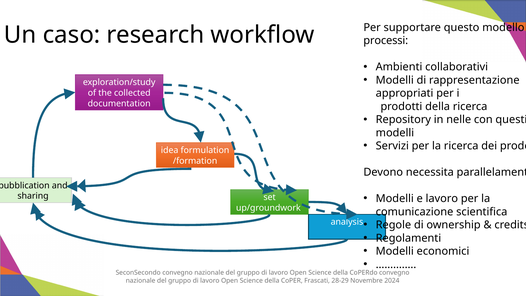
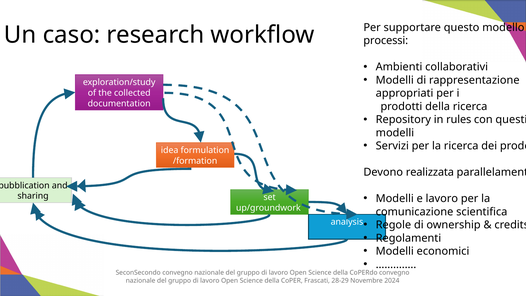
nelle: nelle -> rules
necessita: necessita -> realizzata
